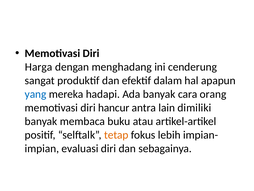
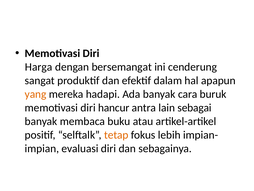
menghadang: menghadang -> bersemangat
yang colour: blue -> orange
orang: orang -> buruk
dimiliki: dimiliki -> sebagai
